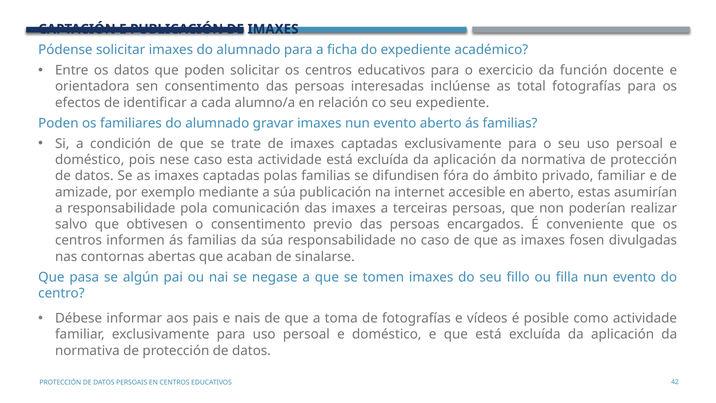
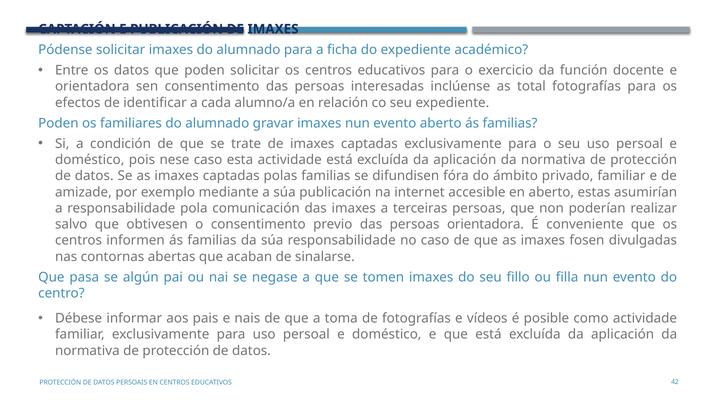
persoas encargados: encargados -> orientadora
